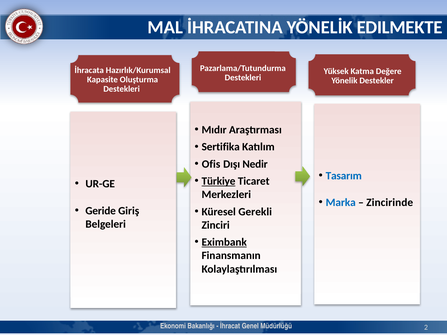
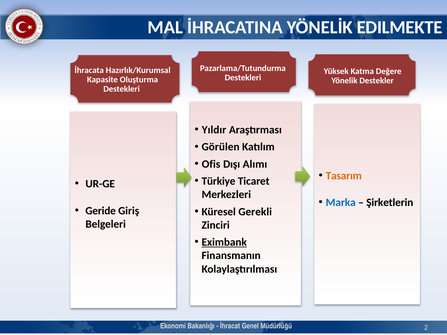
Mıdır: Mıdır -> Yıldır
Sertifika: Sertifika -> Görülen
Nedir: Nedir -> Alımı
Tasarım colour: blue -> orange
Türkiye underline: present -> none
Zincirinde: Zincirinde -> Şirketlerin
